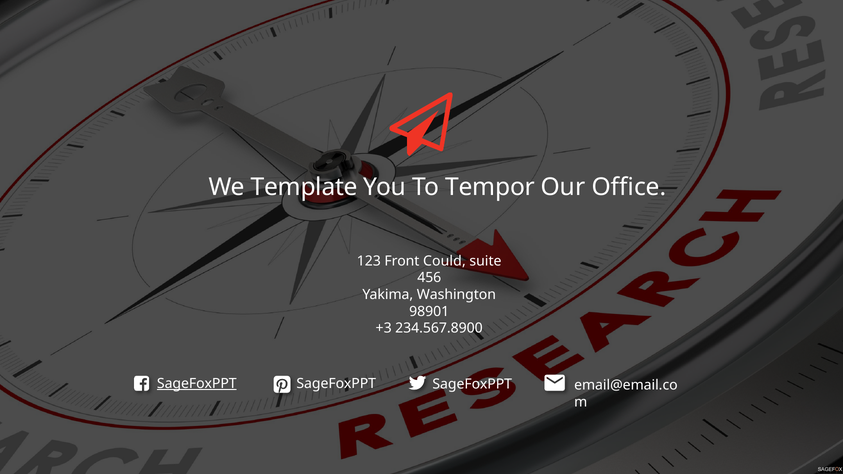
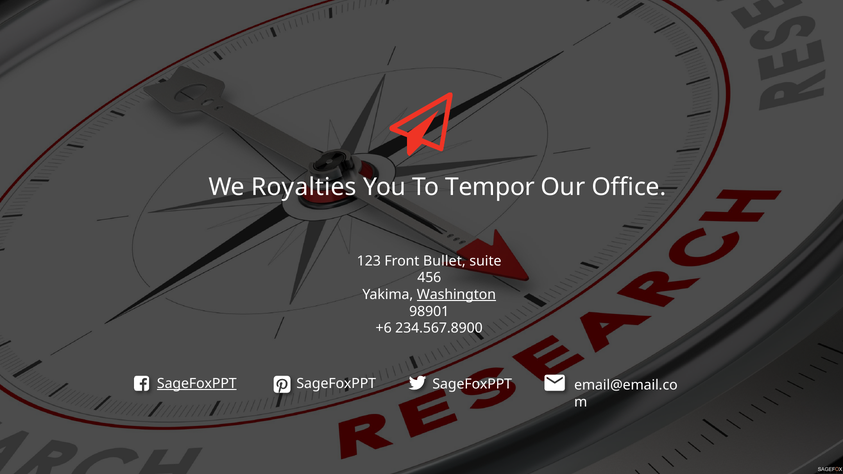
Template: Template -> Royalties
Could: Could -> Bullet
Washington underline: none -> present
+3: +3 -> +6
